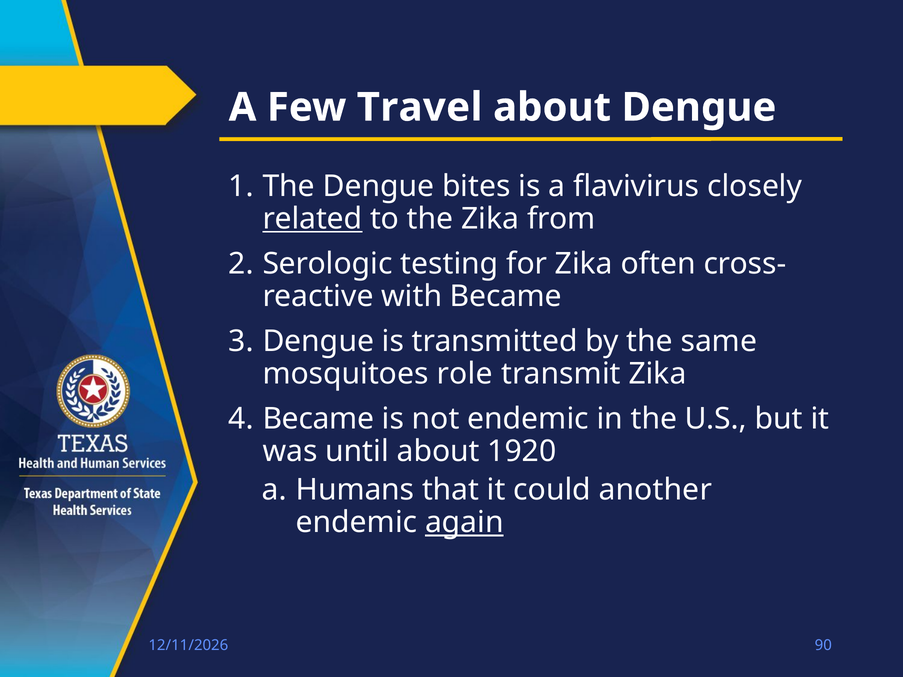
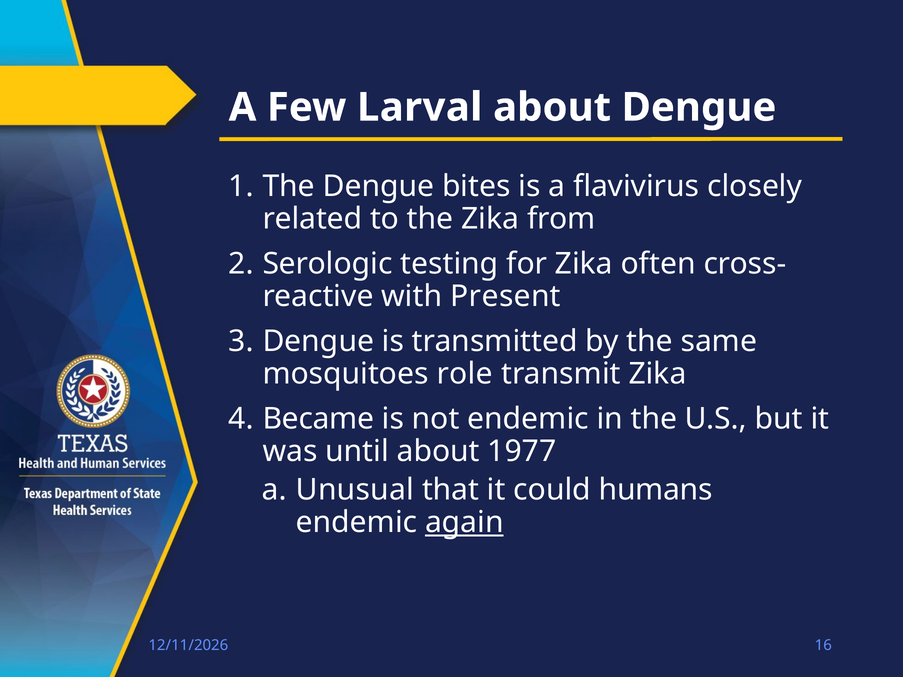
Travel: Travel -> Larval
related underline: present -> none
with Became: Became -> Present
1920: 1920 -> 1977
Humans: Humans -> Unusual
another: another -> humans
90: 90 -> 16
